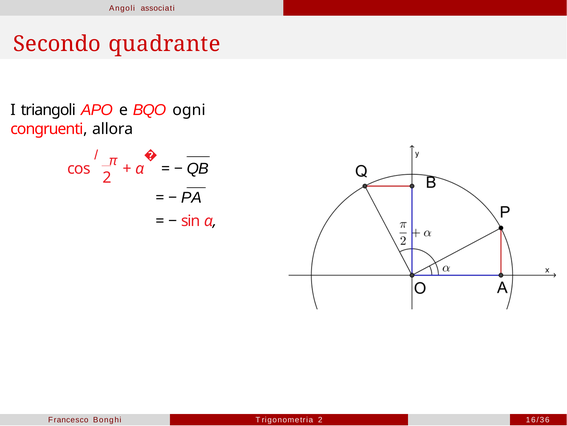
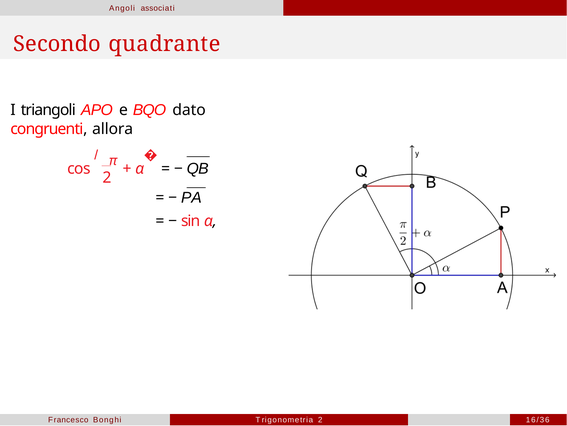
ogni: ogni -> dato
